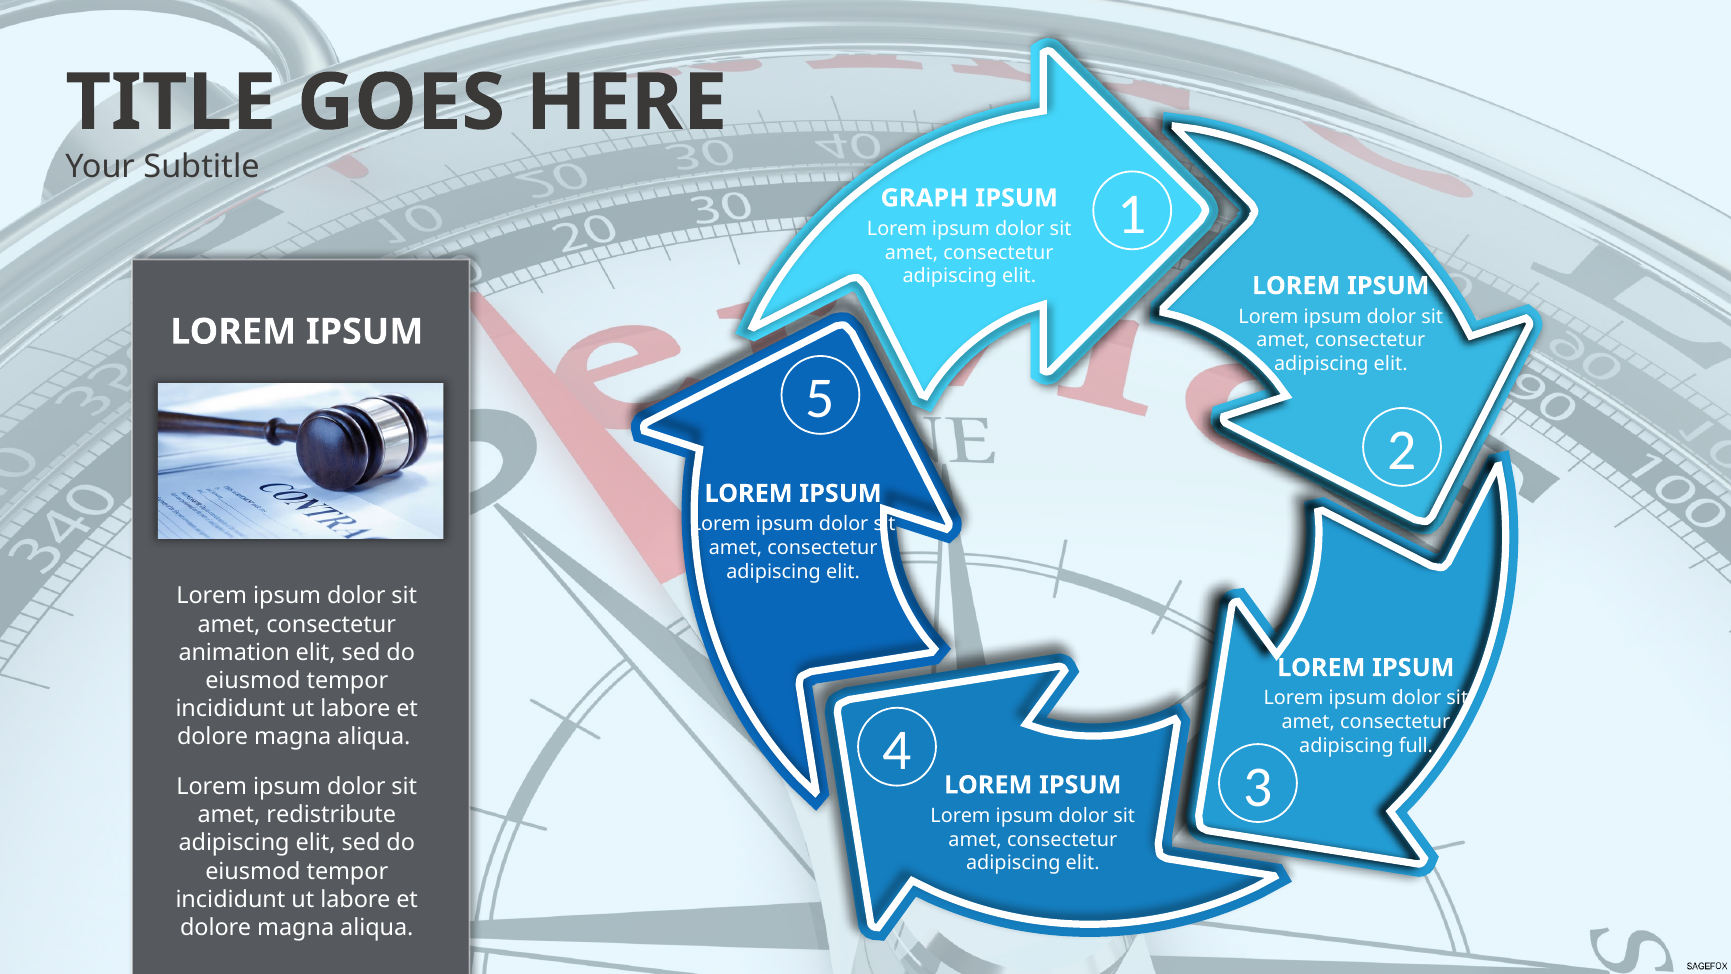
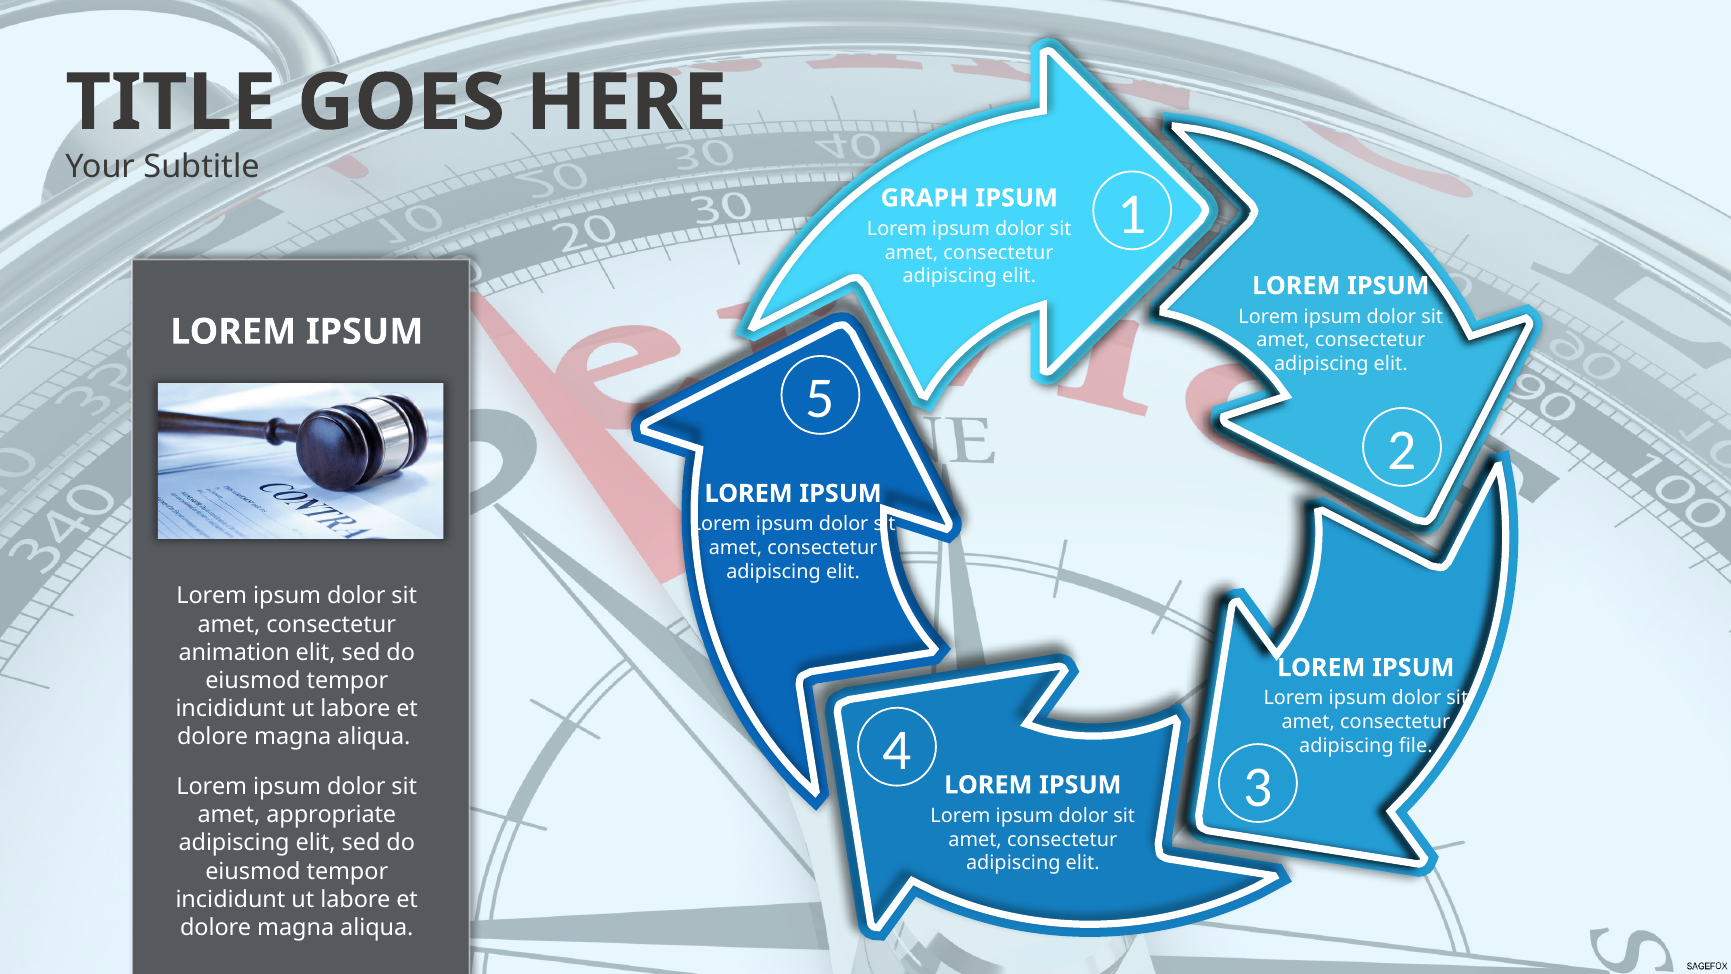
full: full -> file
redistribute: redistribute -> appropriate
